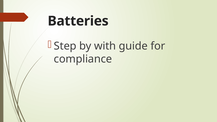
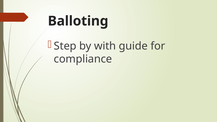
Batteries: Batteries -> Balloting
